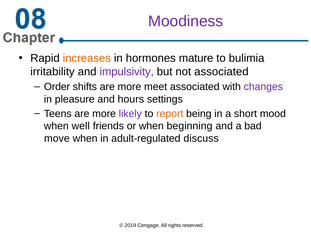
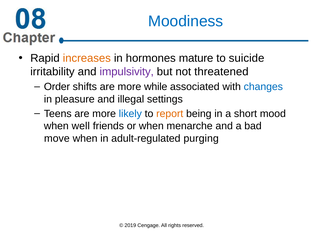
Moodiness colour: purple -> blue
bulimia: bulimia -> suicide
not associated: associated -> threatened
meet: meet -> while
changes colour: purple -> blue
hours: hours -> illegal
likely colour: purple -> blue
beginning: beginning -> menarche
discuss: discuss -> purging
